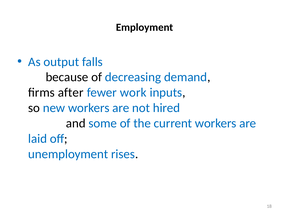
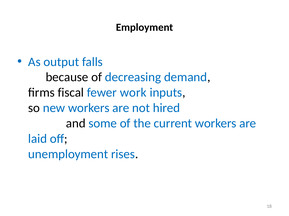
after: after -> fiscal
